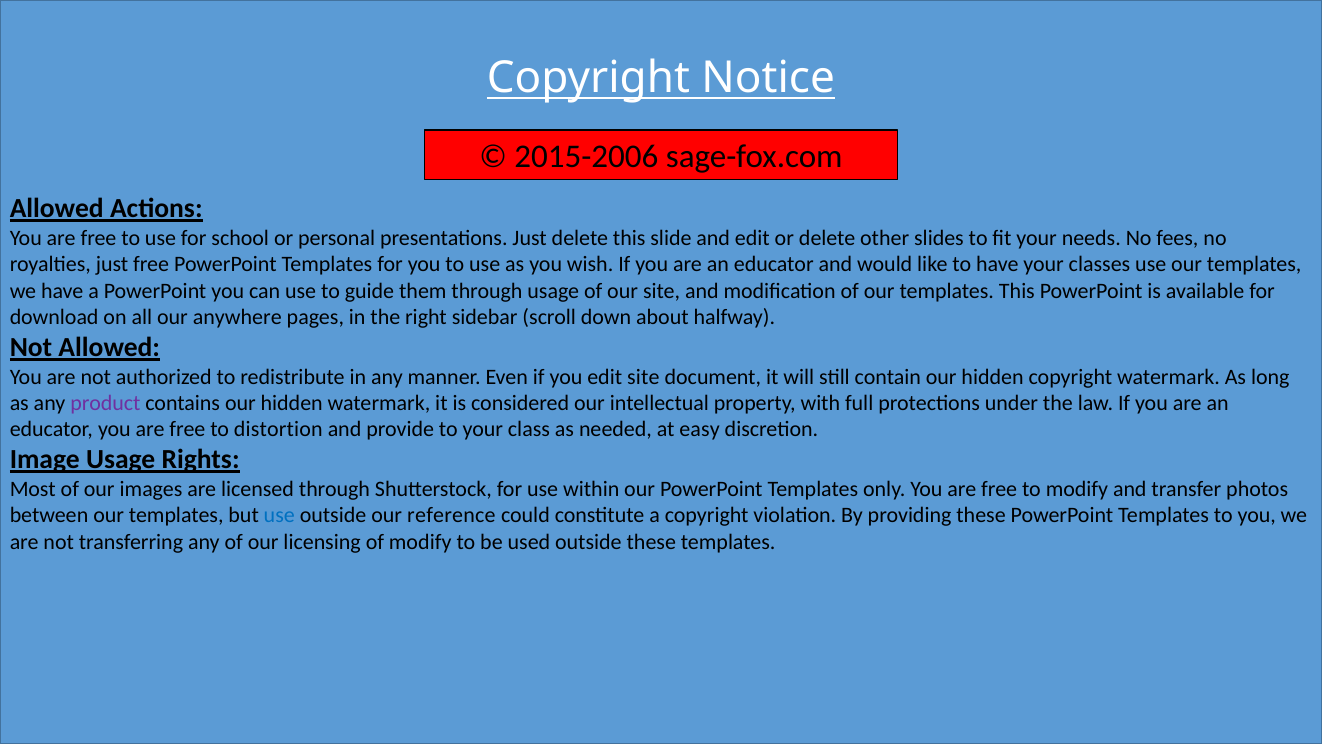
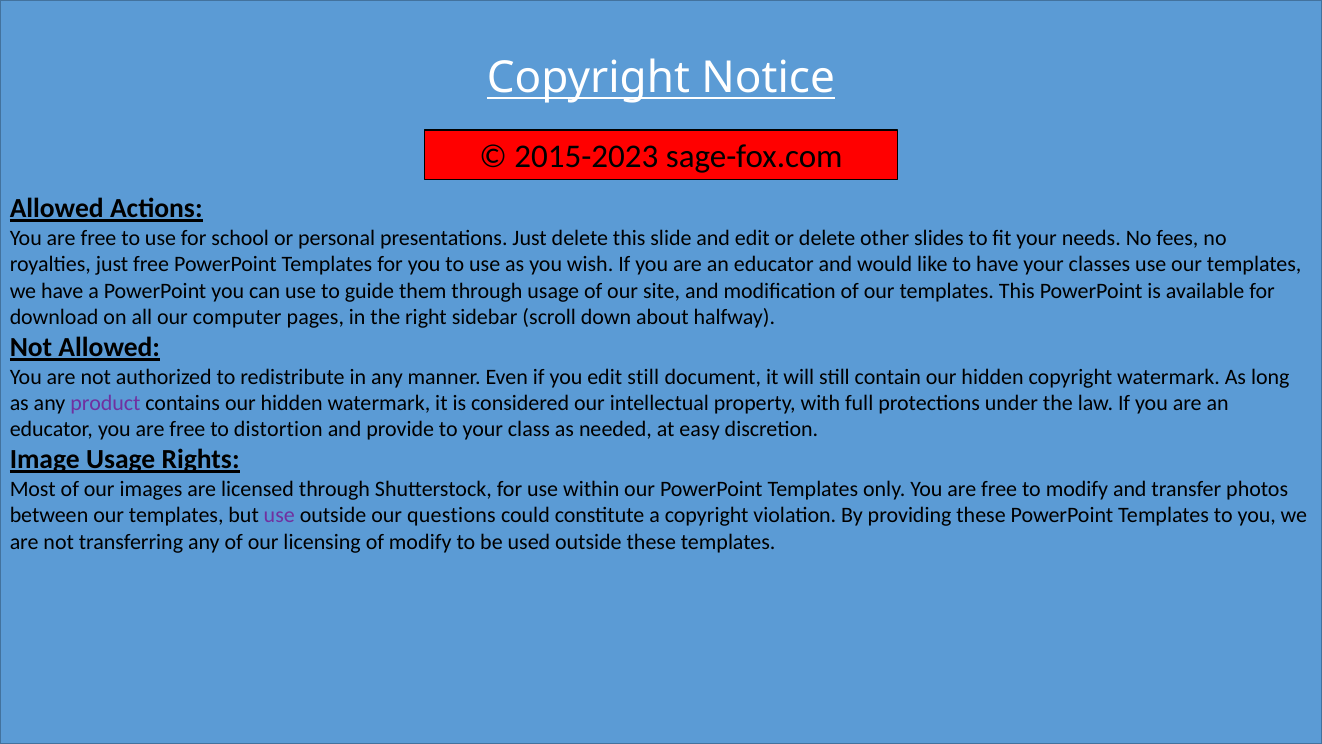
2015-2006: 2015-2006 -> 2015-2023
anywhere: anywhere -> computer
edit site: site -> still
use at (279, 515) colour: blue -> purple
reference: reference -> questions
